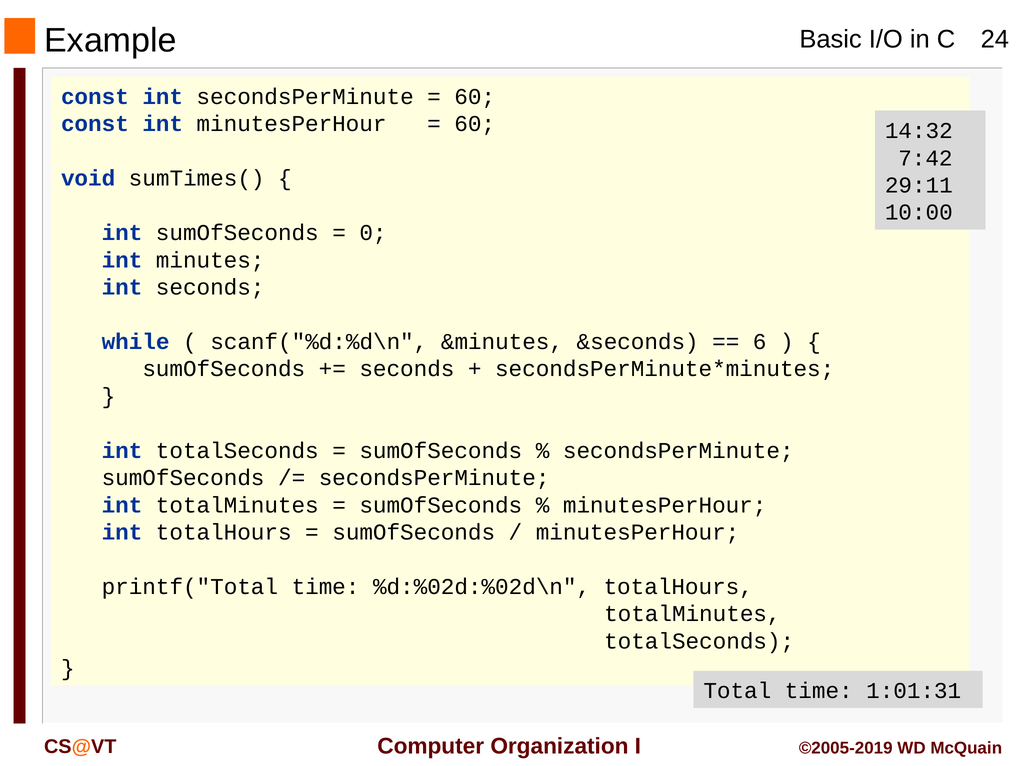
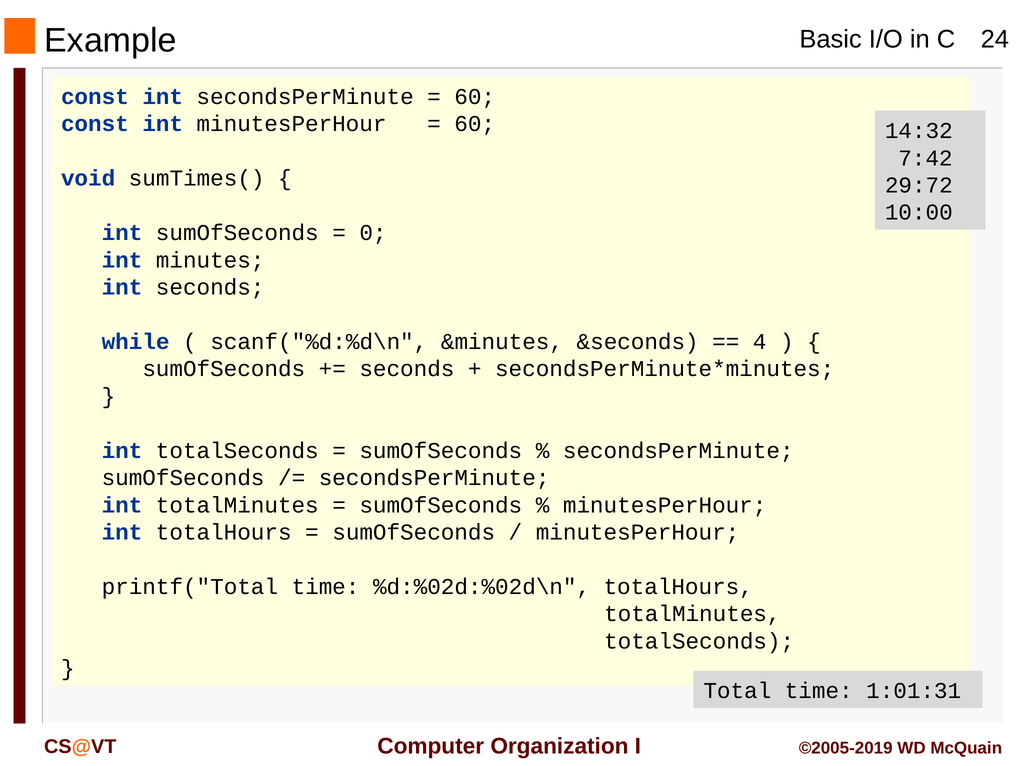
29:11: 29:11 -> 29:72
6: 6 -> 4
